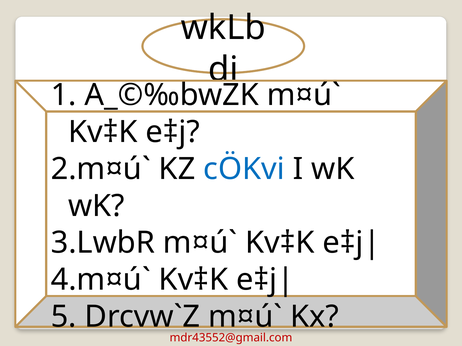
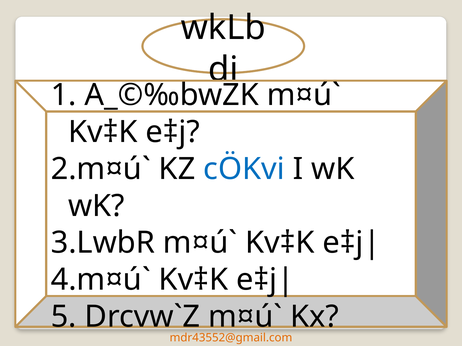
mdr43552@gmail.com colour: red -> orange
